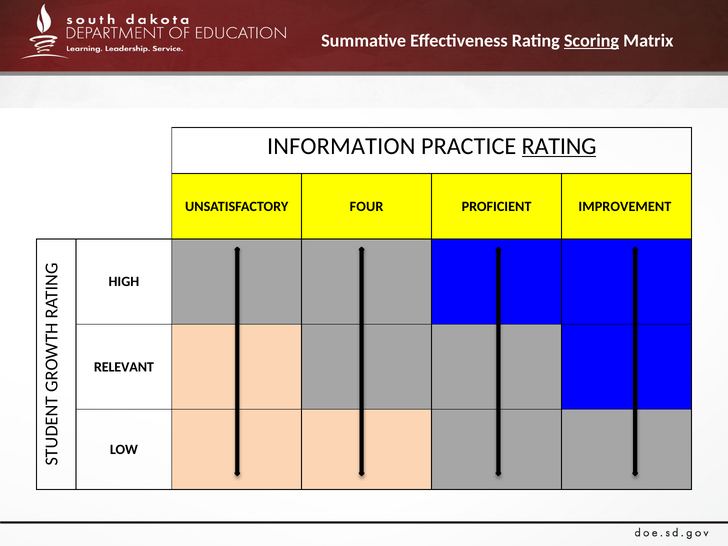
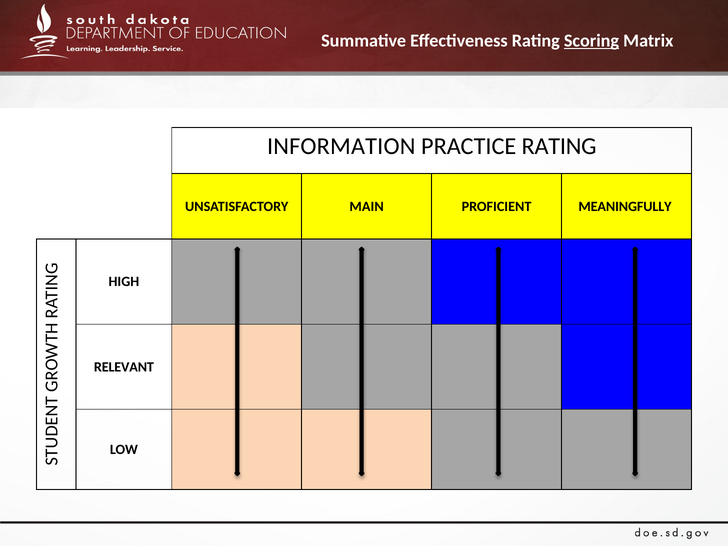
RATING at (559, 146) underline: present -> none
FOUR: FOUR -> MAIN
IMPROVEMENT: IMPROVEMENT -> MEANINGFULLY
